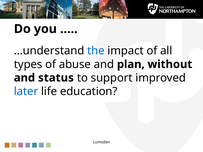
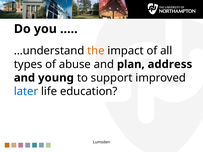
the colour: blue -> orange
without: without -> address
status: status -> young
